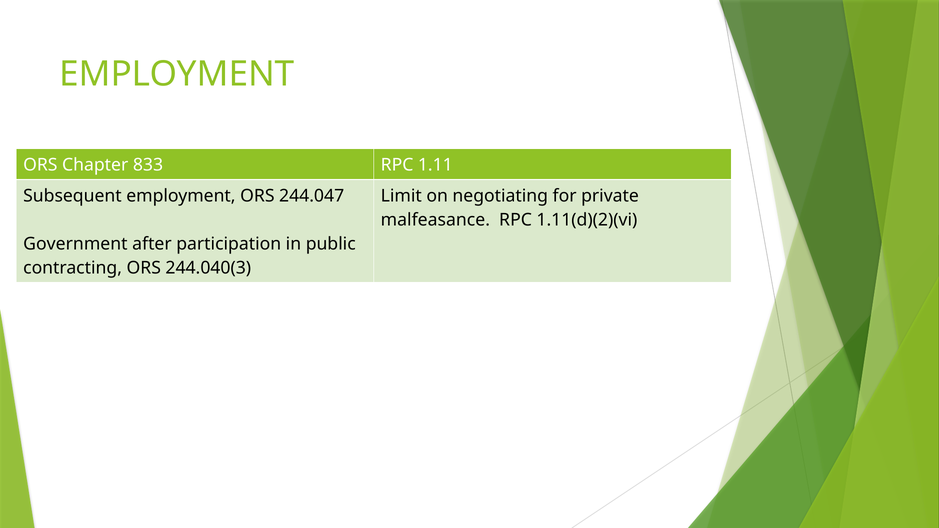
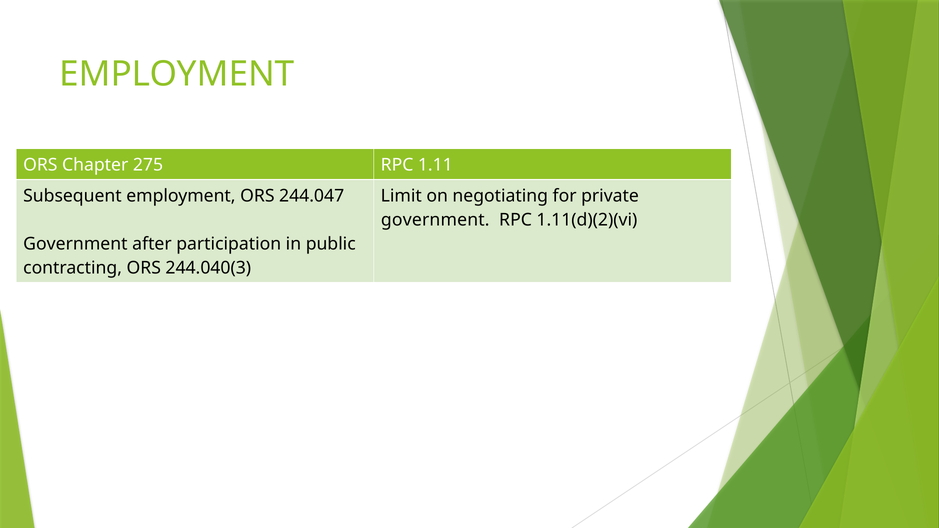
833: 833 -> 275
malfeasance at (435, 220): malfeasance -> government
